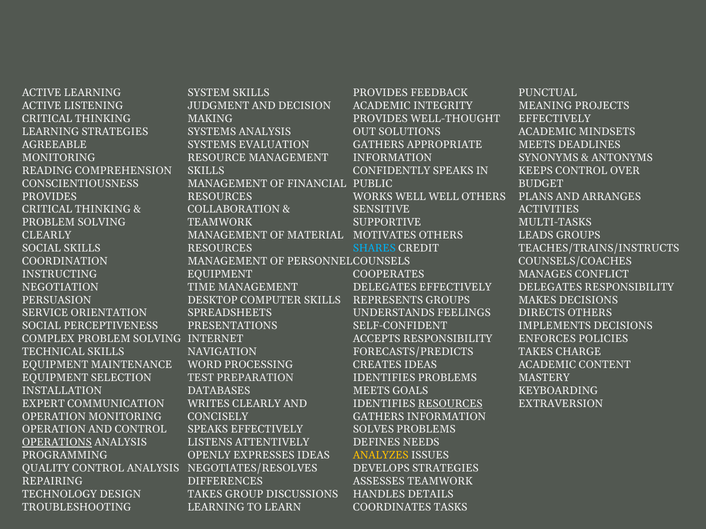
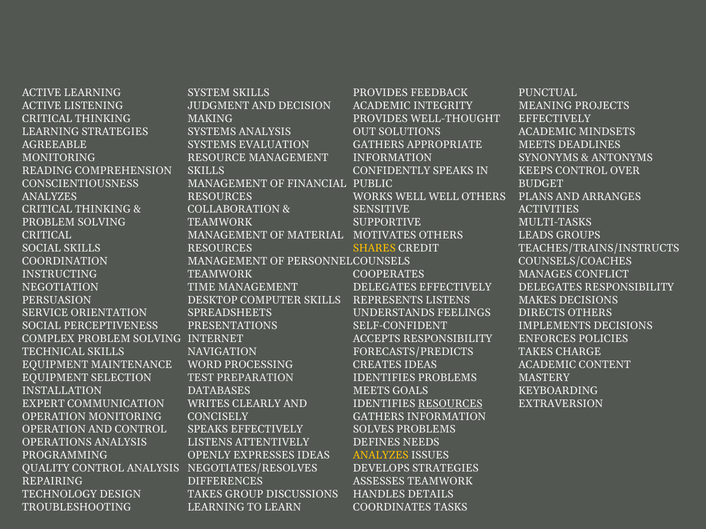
PROVIDES at (49, 197): PROVIDES -> ANALYZES
CLEARLY at (47, 236): CLEARLY -> CRITICAL
SHARES colour: light blue -> yellow
EQUIPMENT at (220, 274): EQUIPMENT -> TEAMWORK
REPRESENTS GROUPS: GROUPS -> LISTENS
OPERATIONS underline: present -> none
